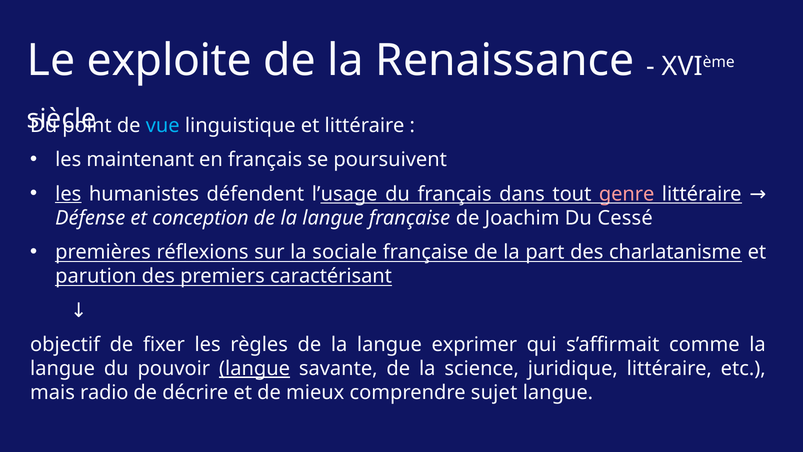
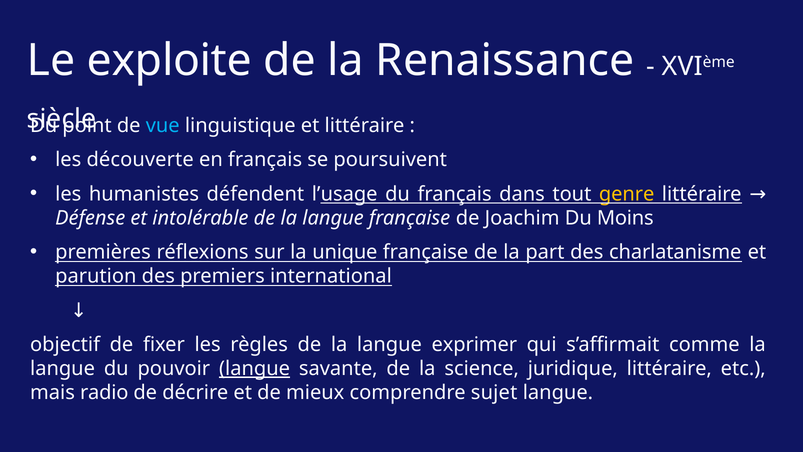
maintenant: maintenant -> découverte
les at (68, 194) underline: present -> none
genre colour: pink -> yellow
conception: conception -> intolérable
Cessé: Cessé -> Moins
sociale: sociale -> unique
caractérisant: caractérisant -> international
